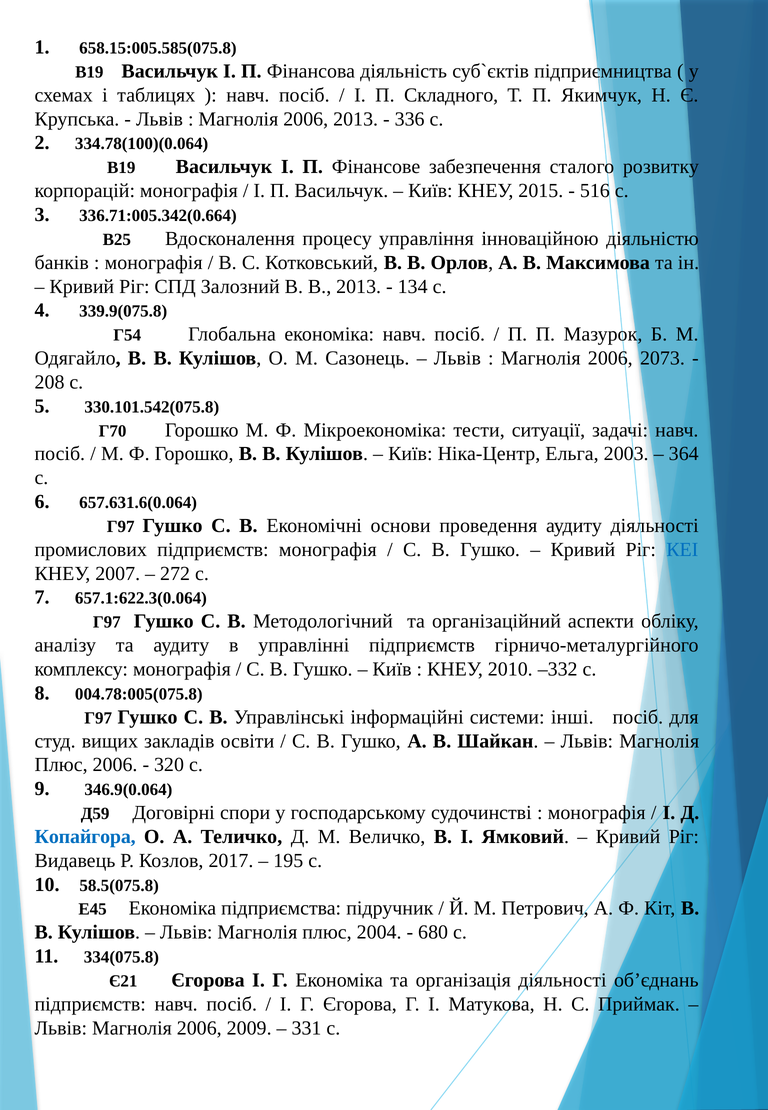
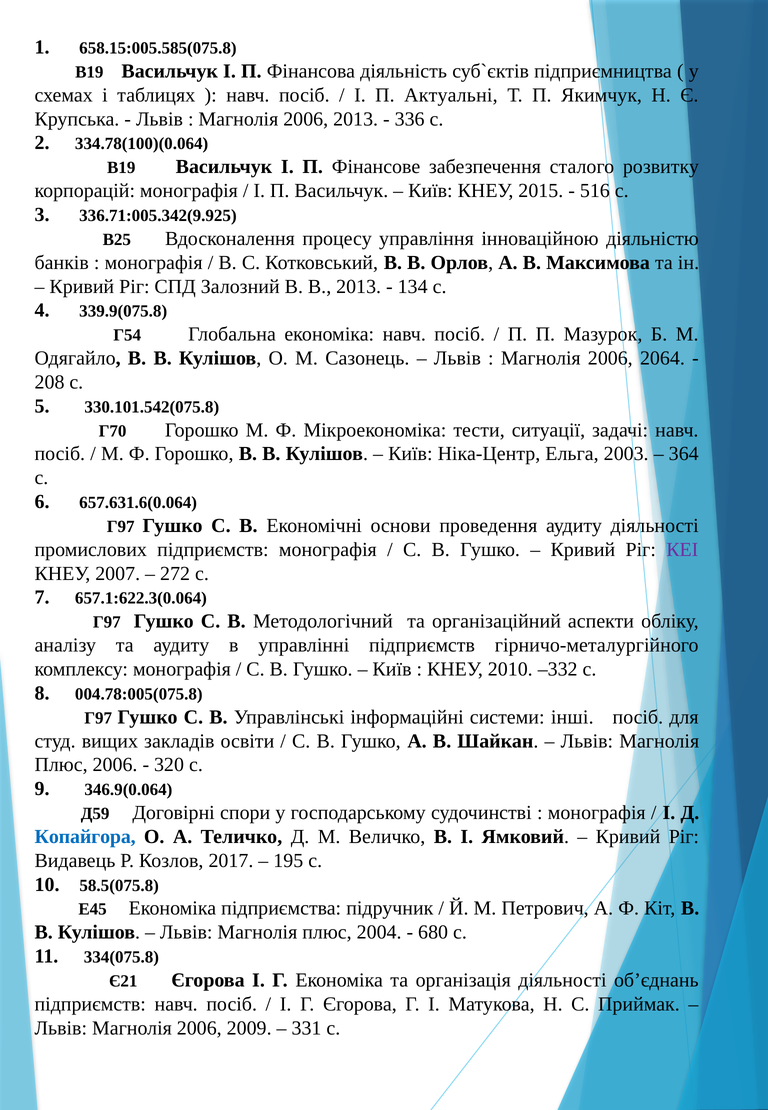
Складного: Складного -> Актуальні
336.71:005.342(0.664: 336.71:005.342(0.664 -> 336.71:005.342(9.925
2073: 2073 -> 2064
КЕІ colour: blue -> purple
